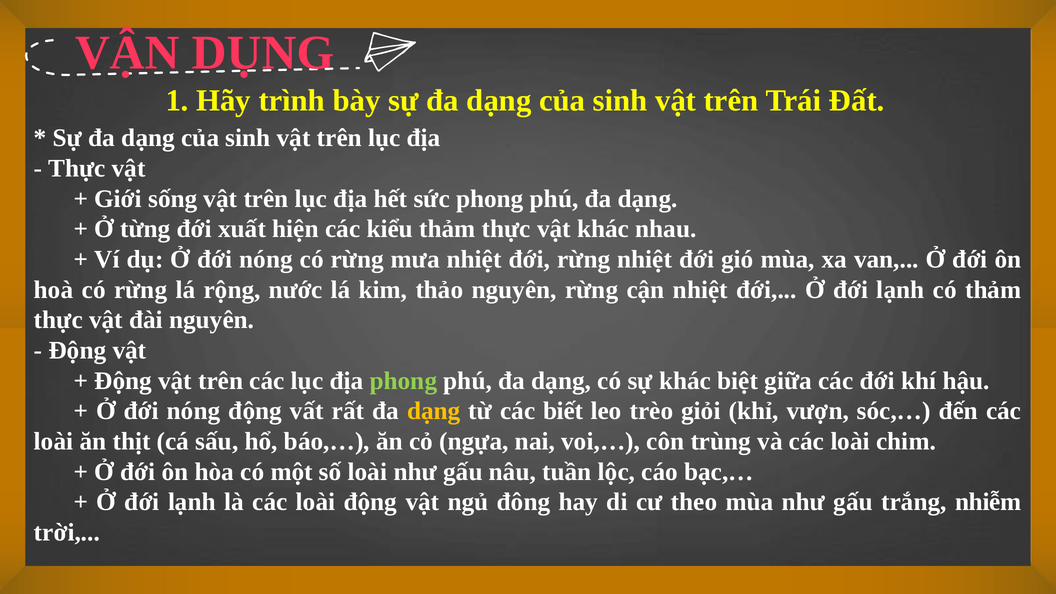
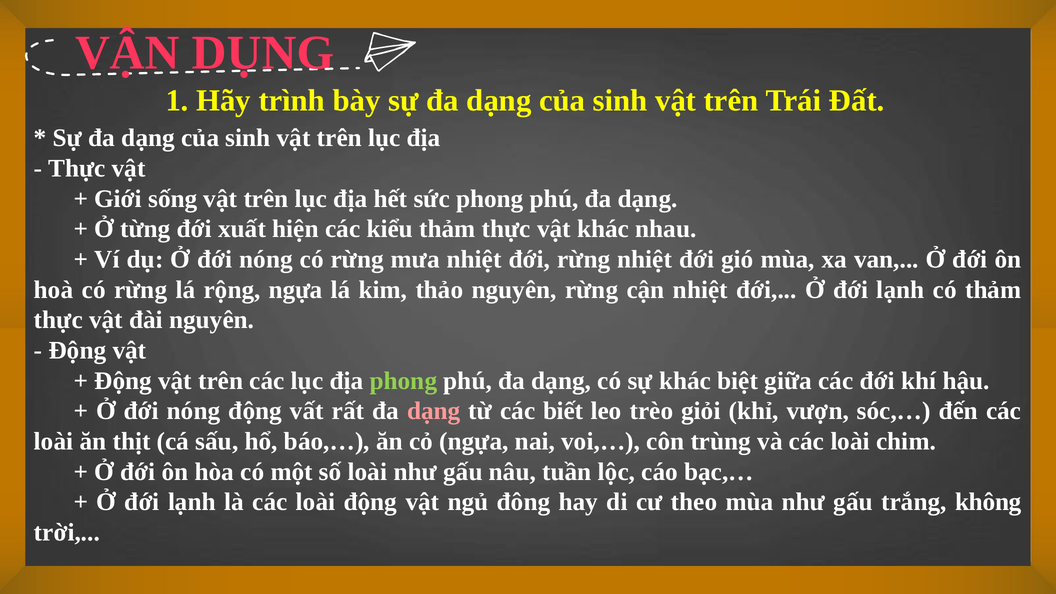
rộng nước: nước -> ngựa
dạng at (434, 411) colour: yellow -> pink
nhiễm: nhiễm -> không
